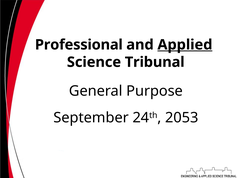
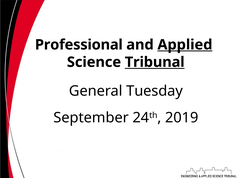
Tribunal underline: none -> present
Purpose: Purpose -> Tuesday
2053: 2053 -> 2019
